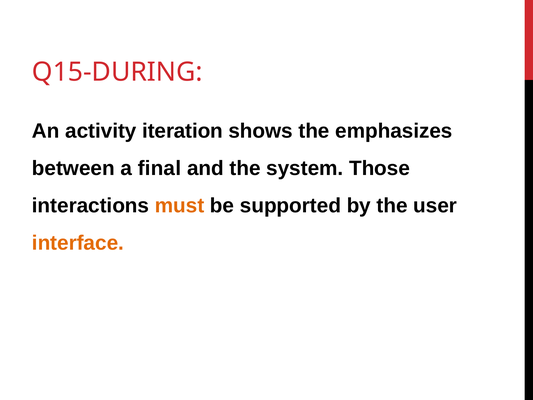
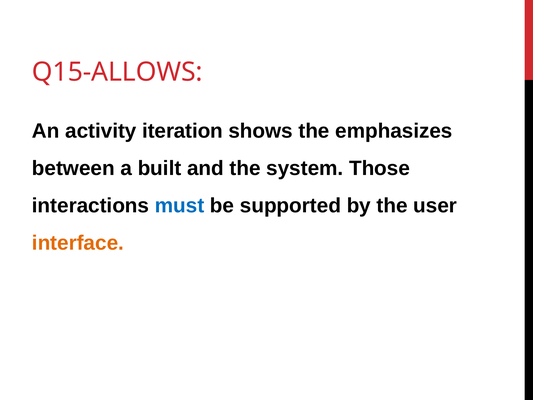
Q15-DURING: Q15-DURING -> Q15-ALLOWS
final: final -> built
must colour: orange -> blue
